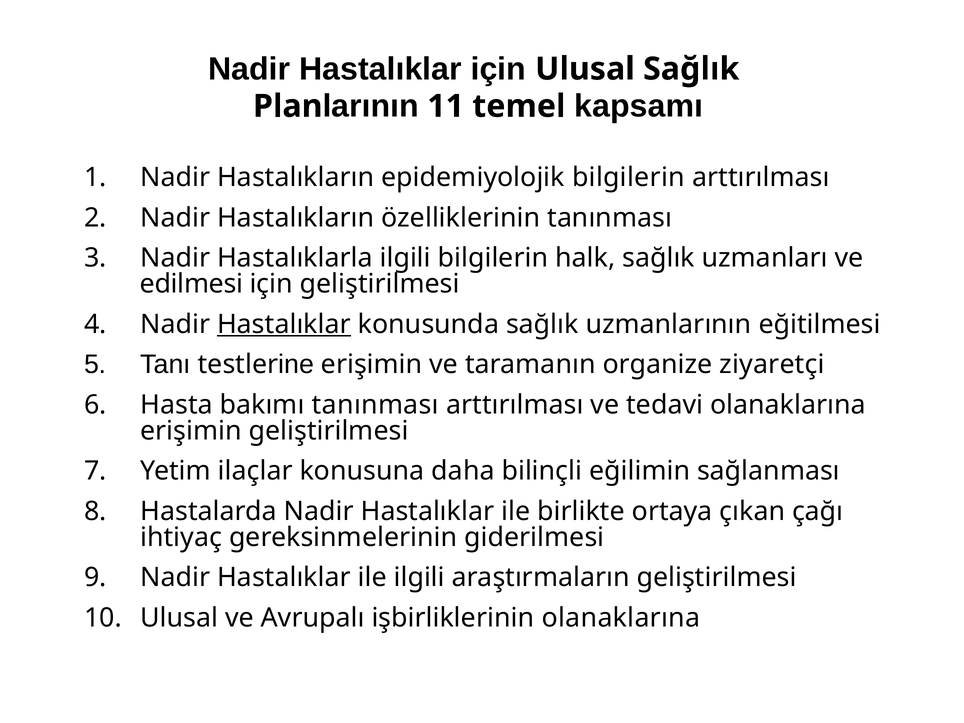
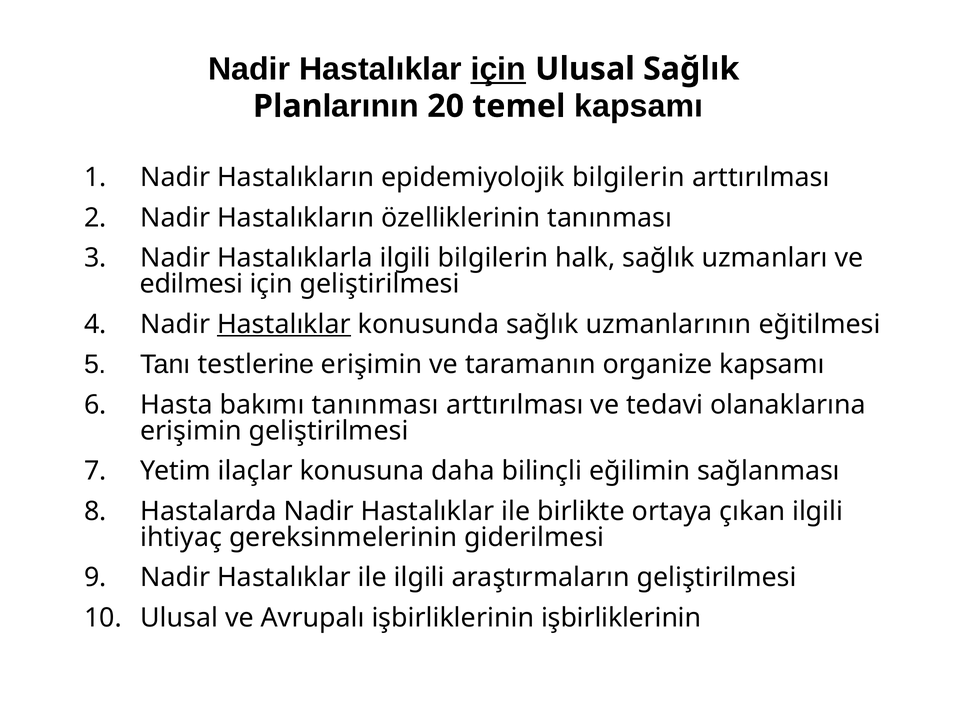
için at (498, 69) underline: none -> present
11: 11 -> 20
organize ziyaretçi: ziyaretçi -> kapsamı
çıkan çağı: çağı -> ilgili
işbirliklerinin olanaklarına: olanaklarına -> işbirliklerinin
